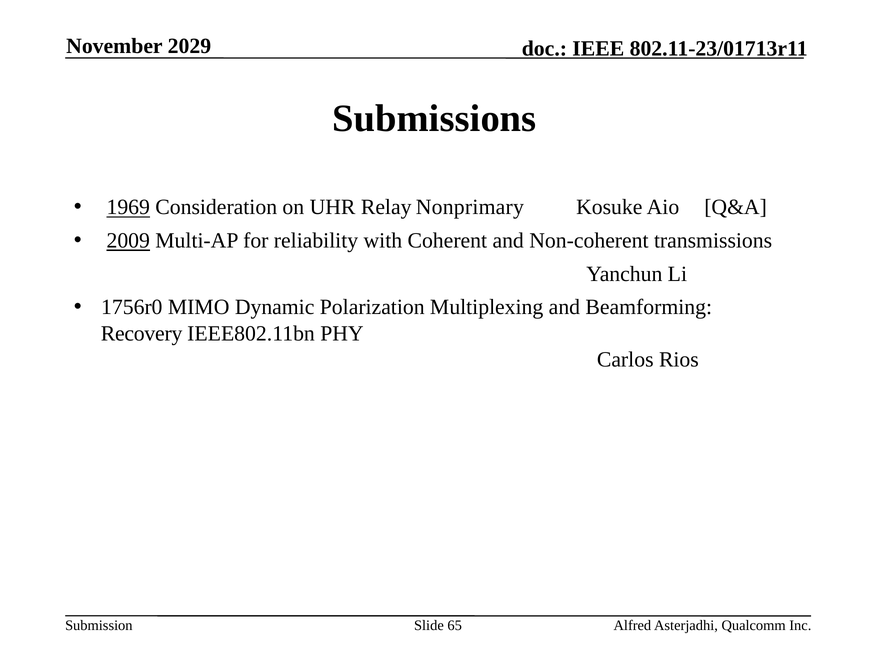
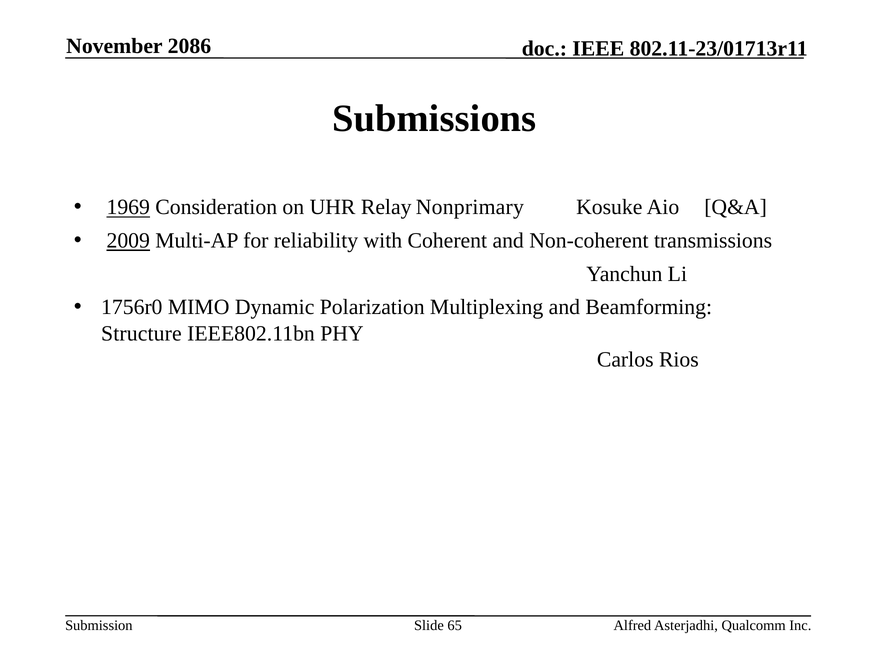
2029: 2029 -> 2086
Recovery: Recovery -> Structure
